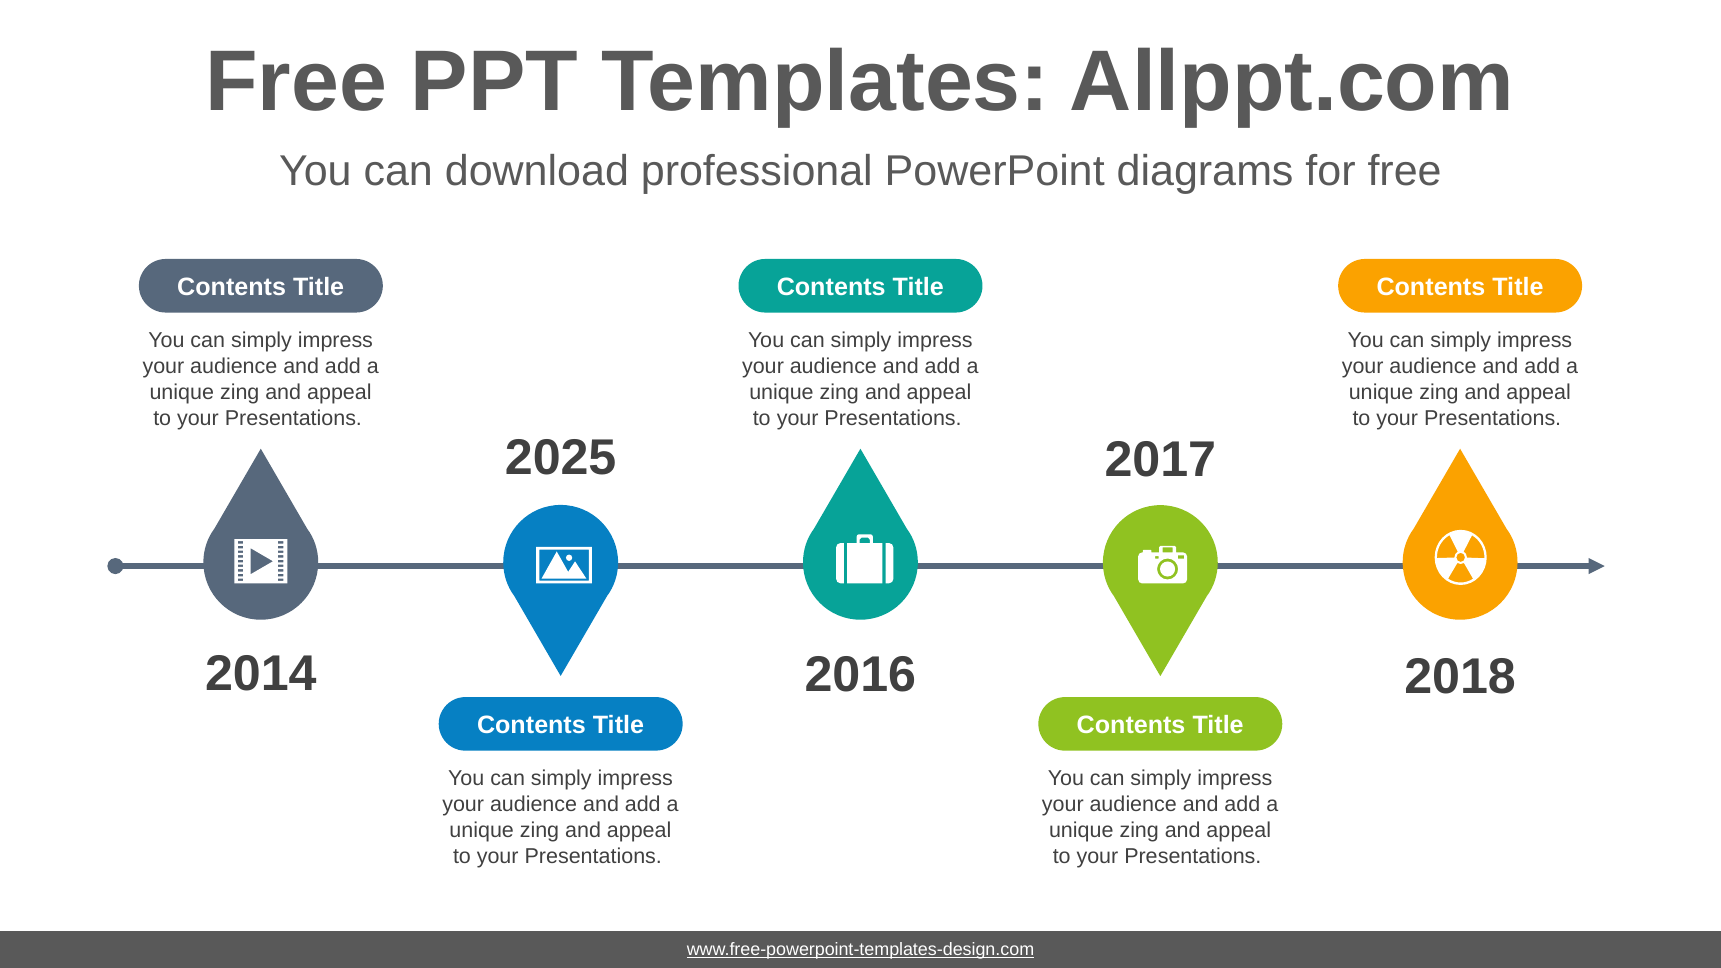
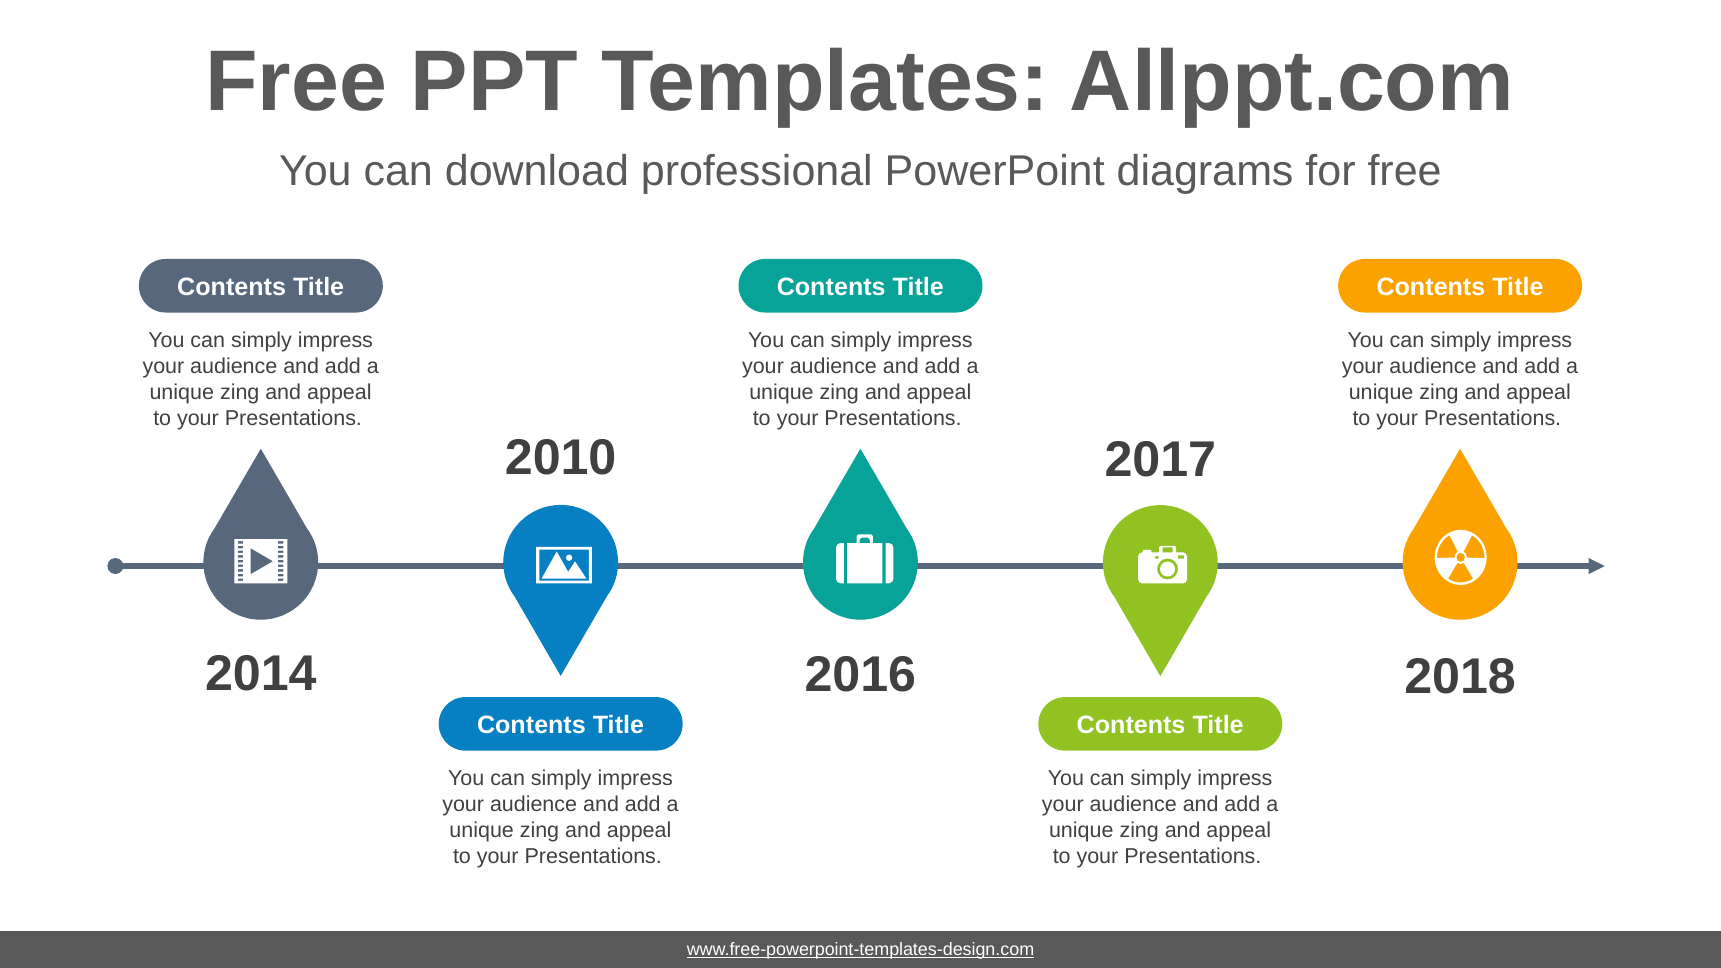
2025: 2025 -> 2010
